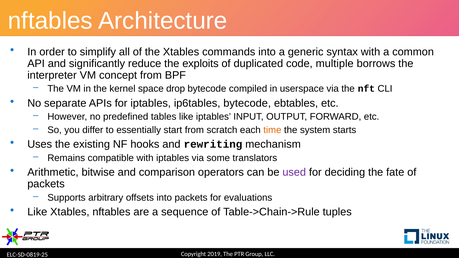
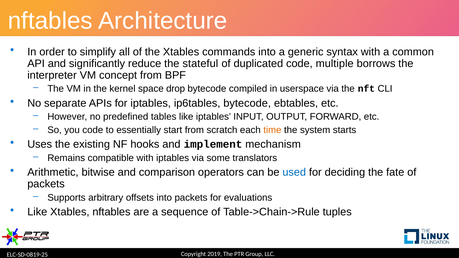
exploits: exploits -> stateful
you differ: differ -> code
rewriting: rewriting -> implement
used colour: purple -> blue
